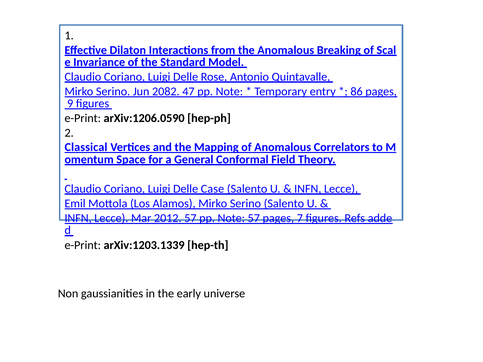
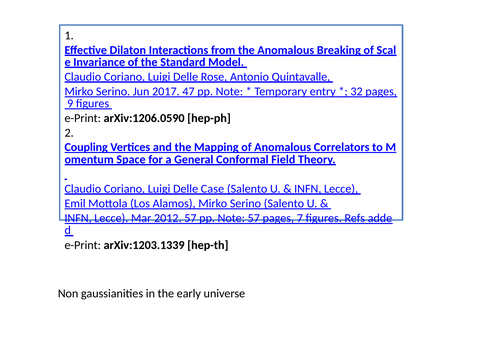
2082: 2082 -> 2017
86: 86 -> 32
Classical: Classical -> Coupling
